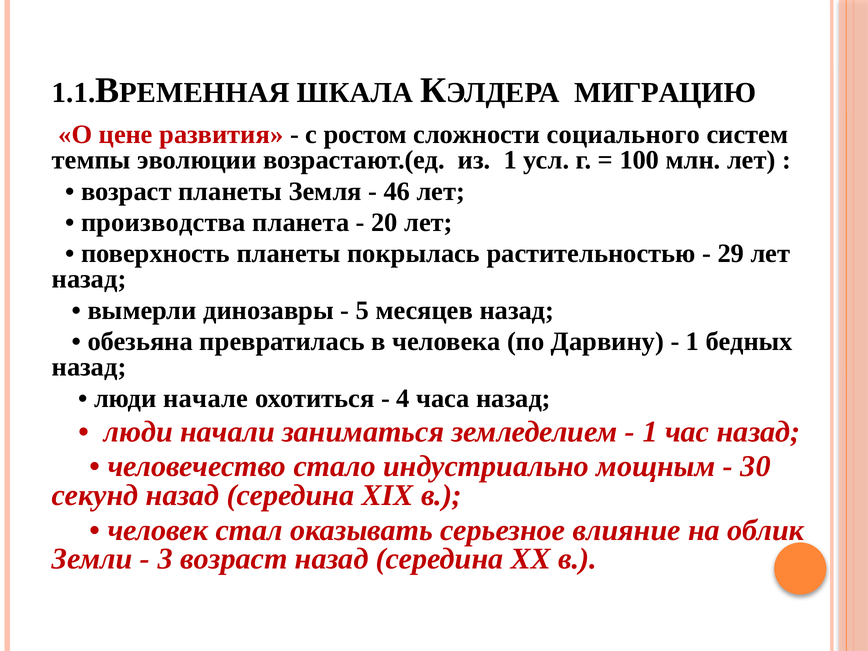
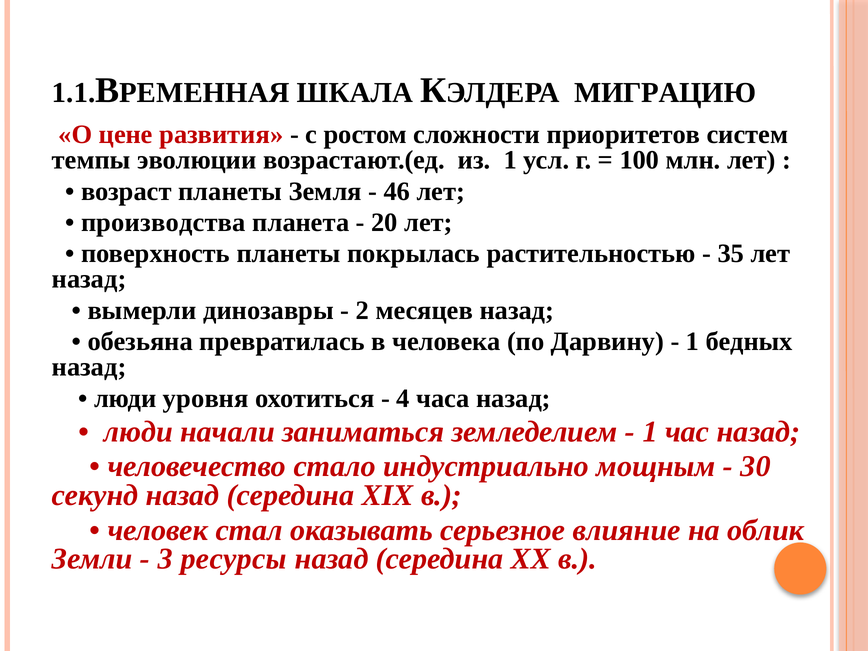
социального: социального -> приоритетов
29: 29 -> 35
5: 5 -> 2
начале: начале -> уровня
3 возраст: возраст -> ресурсы
